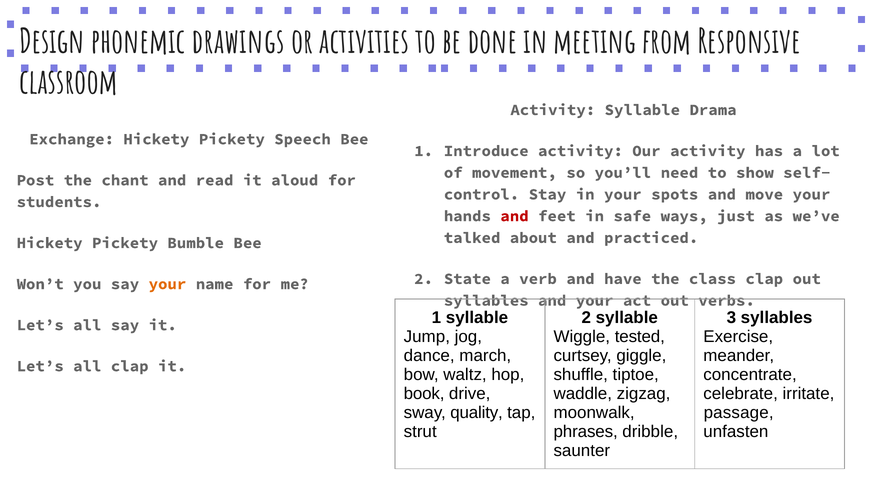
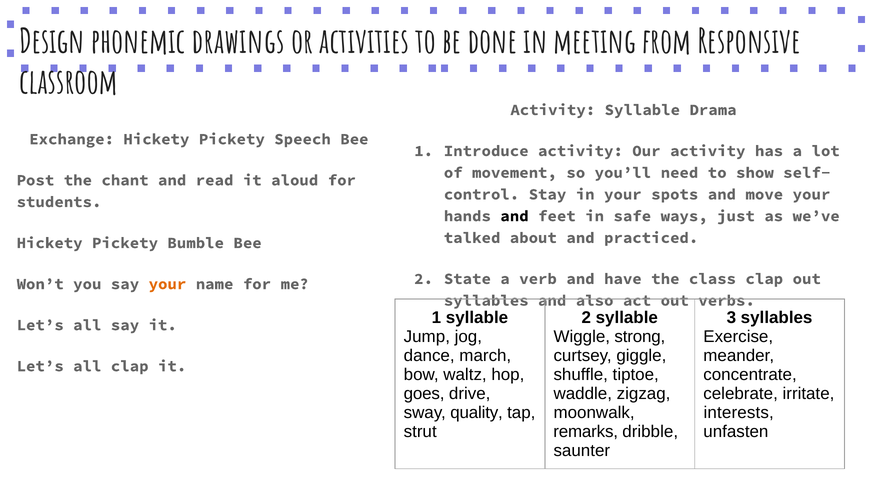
and at (514, 216) colour: red -> black
and your: your -> also
tested: tested -> strong
book: book -> goes
passage: passage -> interests
phrases: phrases -> remarks
